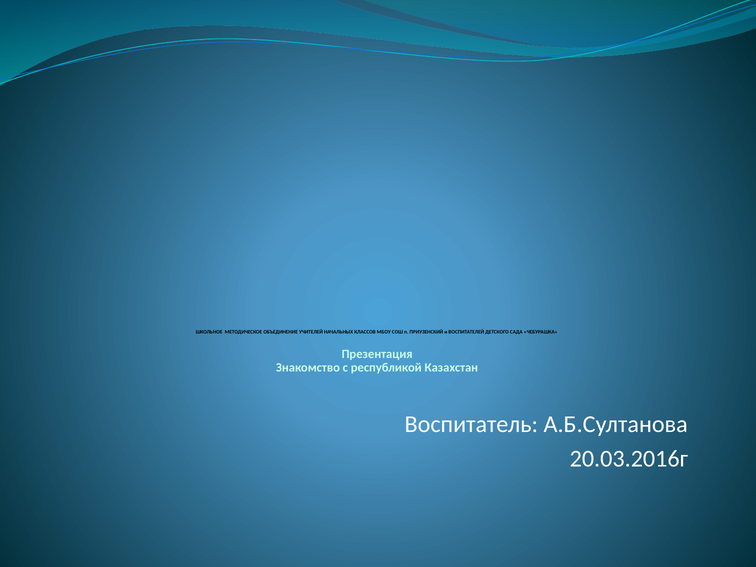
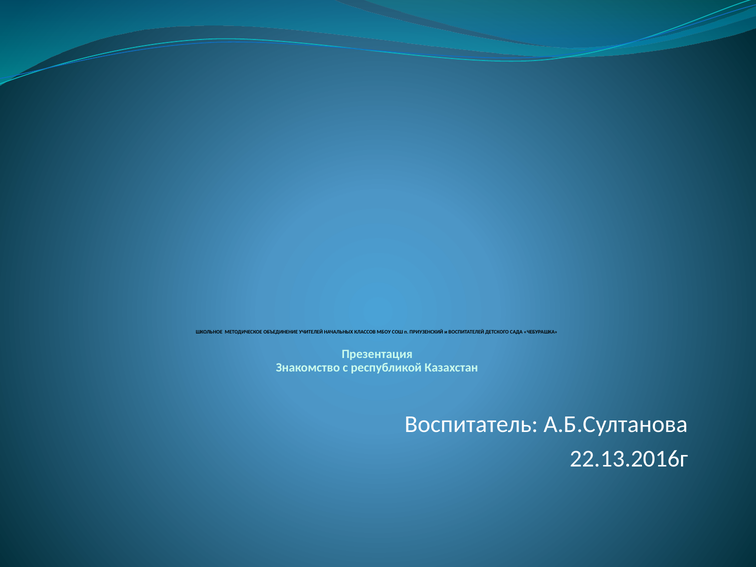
20.03.2016г: 20.03.2016г -> 22.13.2016г
